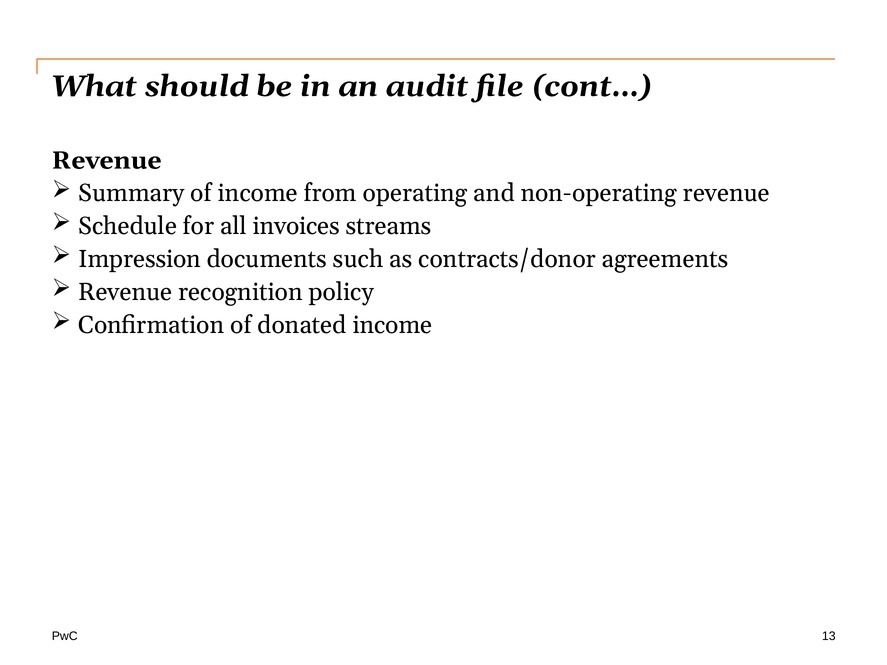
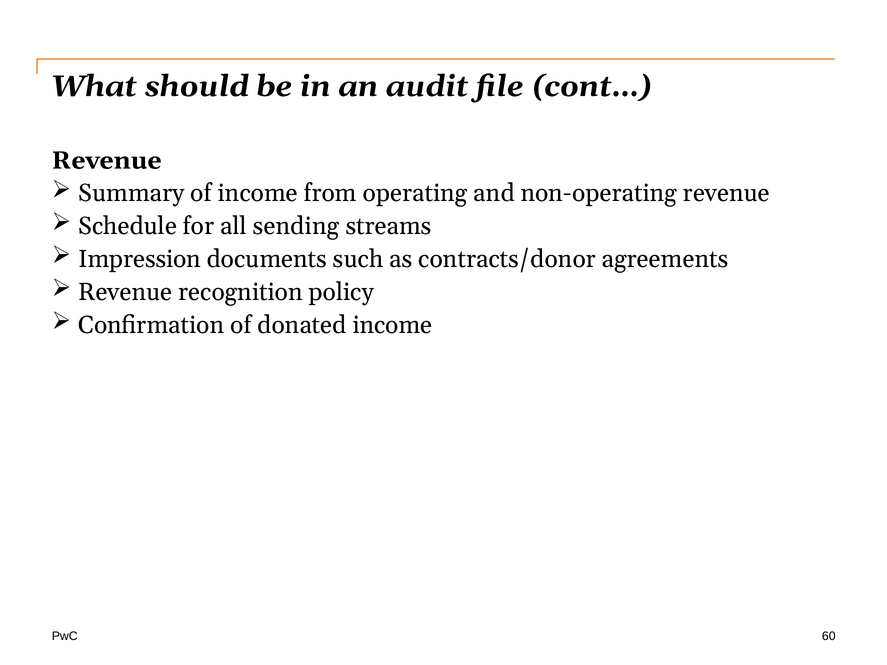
invoices: invoices -> sending
13: 13 -> 60
